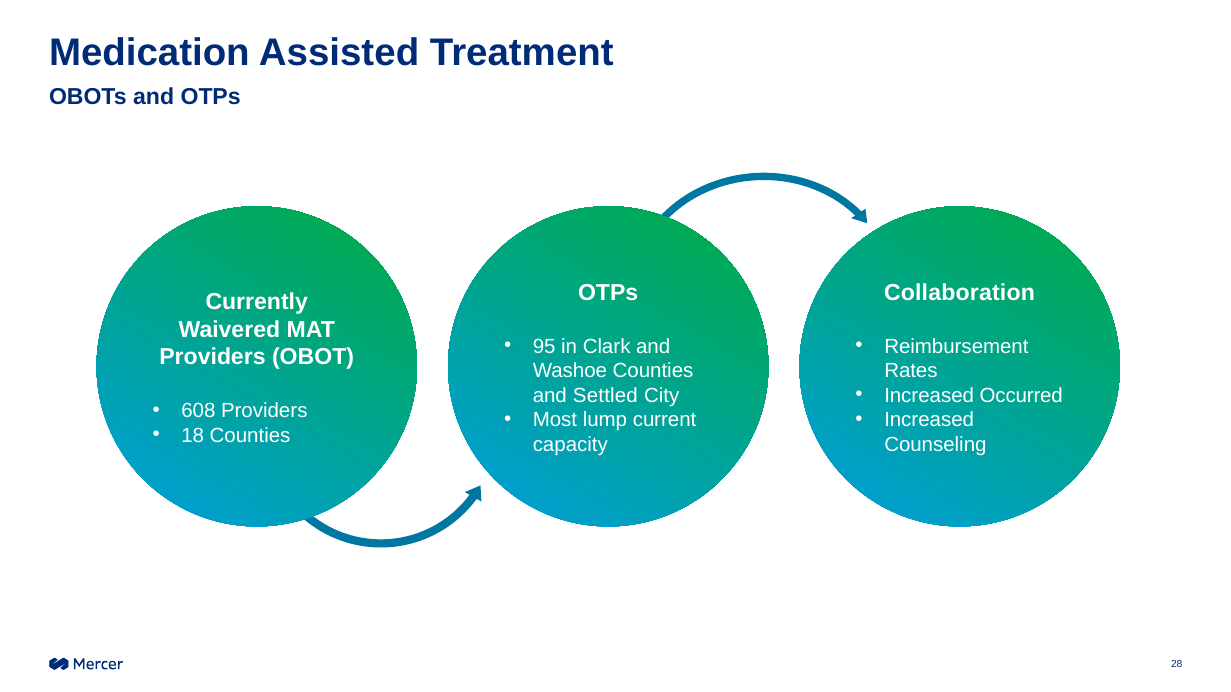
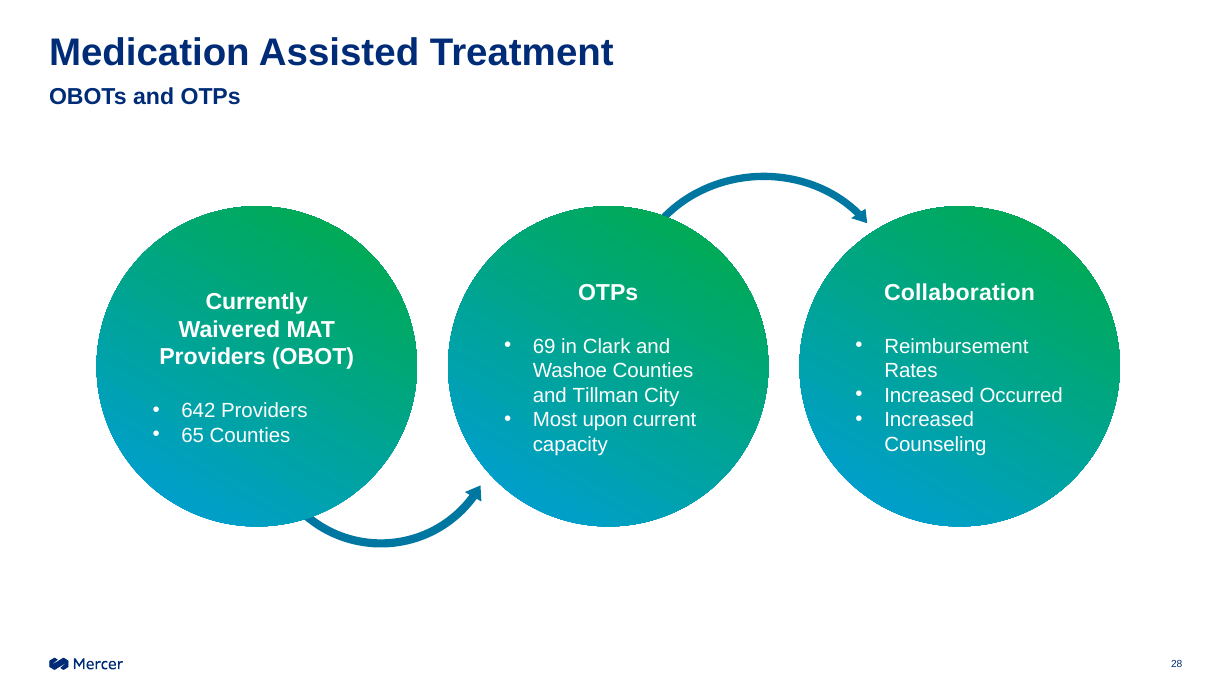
95: 95 -> 69
Settled: Settled -> Tillman
608: 608 -> 642
lump: lump -> upon
18: 18 -> 65
